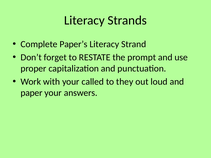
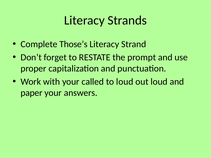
Paper’s: Paper’s -> Those’s
to they: they -> loud
